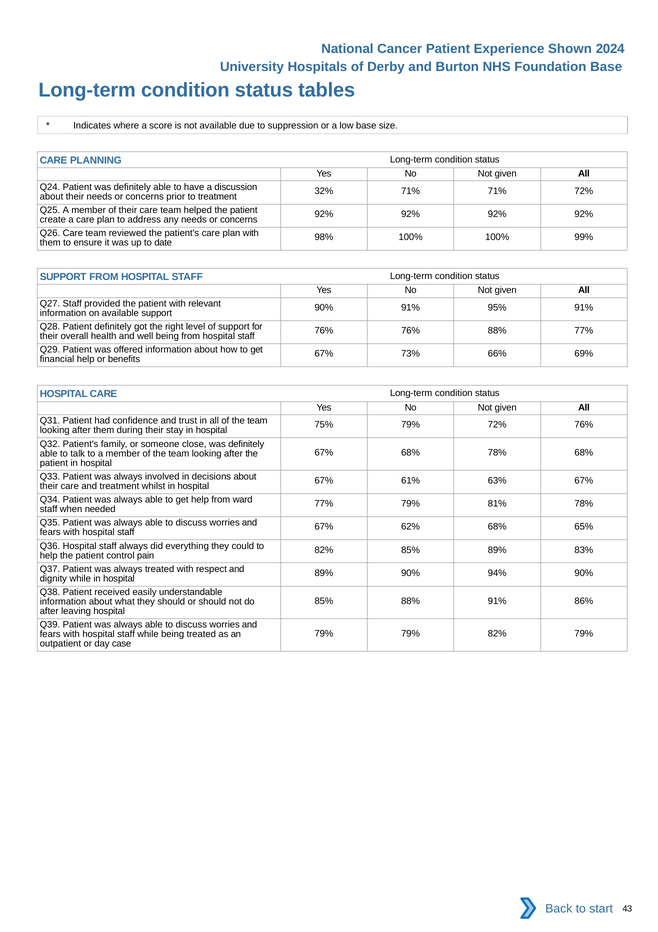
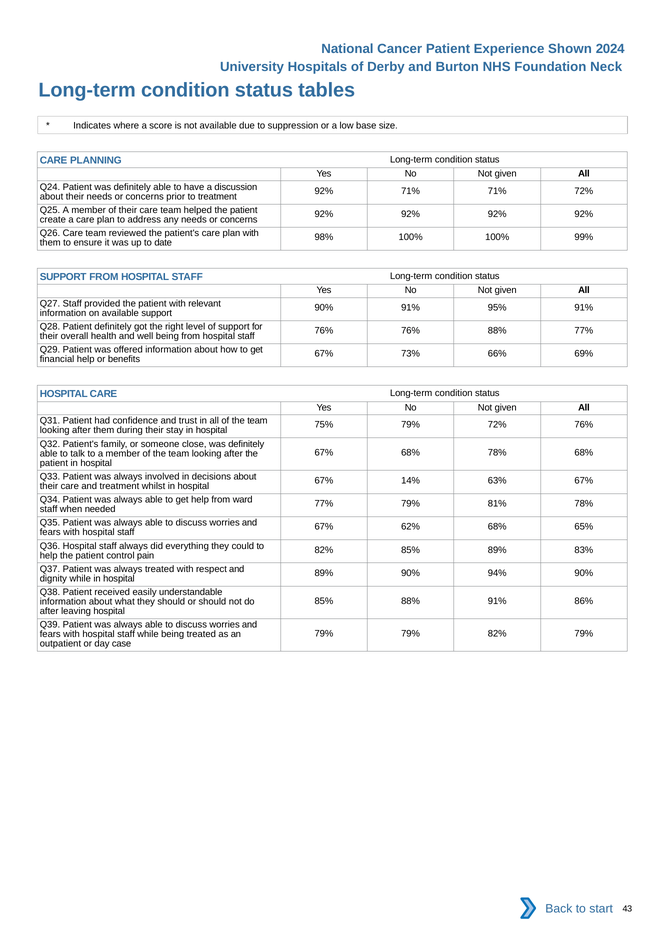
Foundation Base: Base -> Neck
32% at (324, 191): 32% -> 92%
61%: 61% -> 14%
